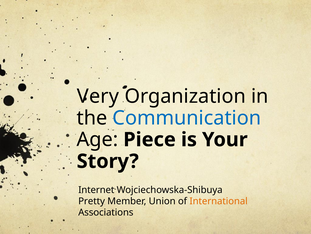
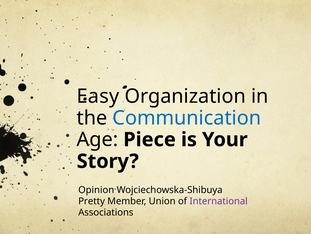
Very: Very -> Easy
Internet: Internet -> Opinion
International colour: orange -> purple
